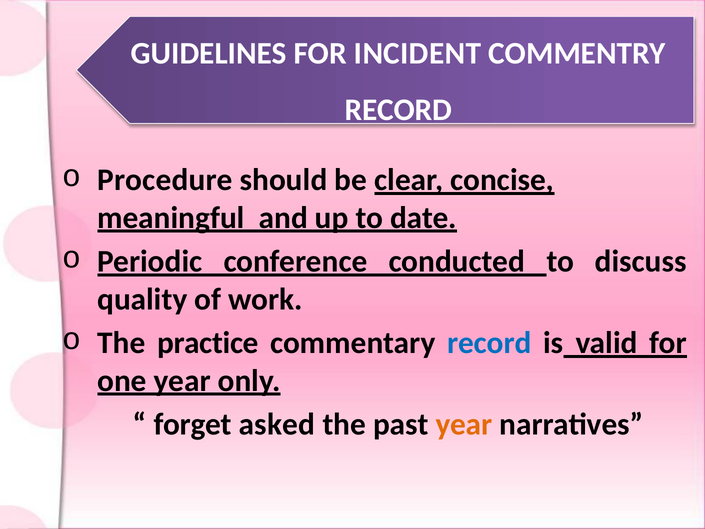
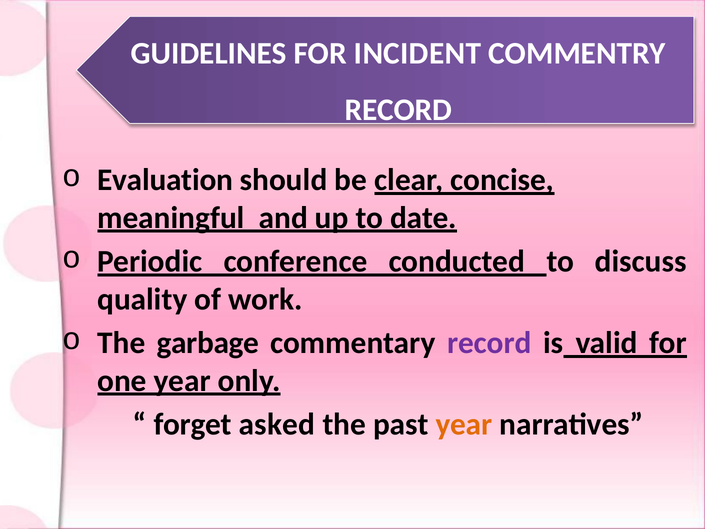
Procedure: Procedure -> Evaluation
practice: practice -> garbage
record at (489, 343) colour: blue -> purple
